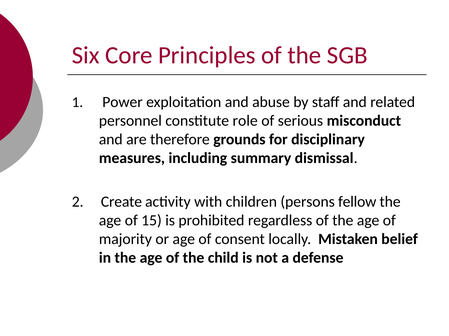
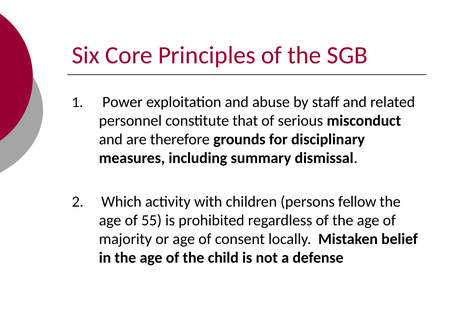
role: role -> that
Create: Create -> Which
15: 15 -> 55
